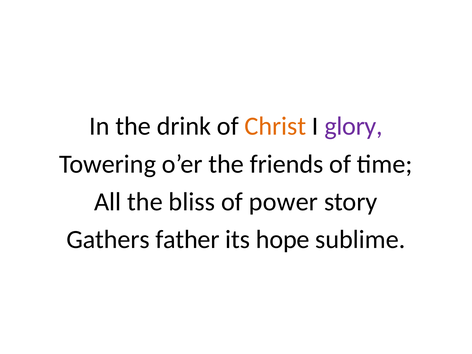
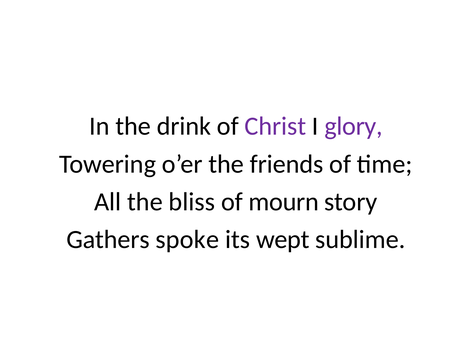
Christ colour: orange -> purple
power: power -> mourn
father: father -> spoke
hope: hope -> wept
